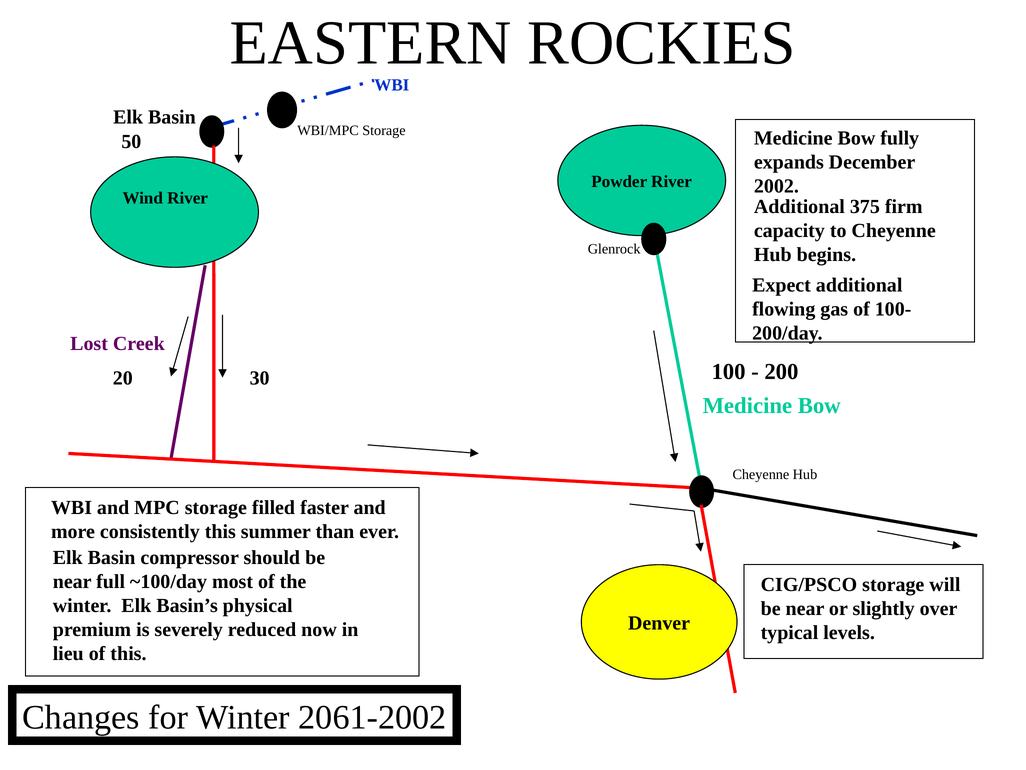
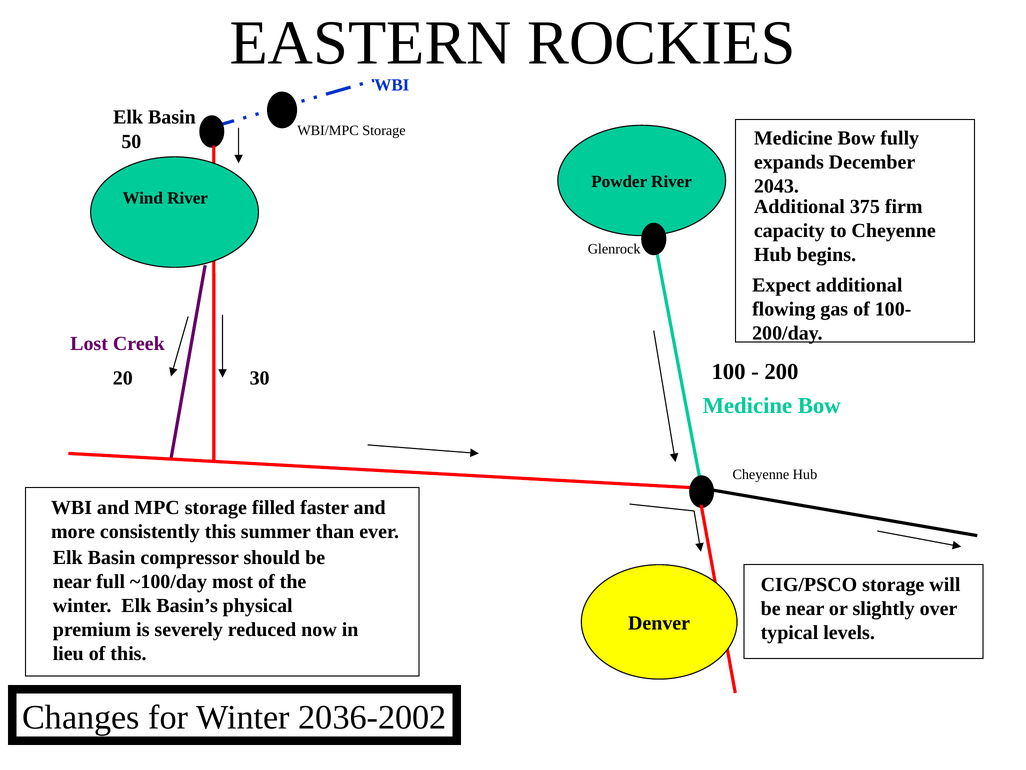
2002: 2002 -> 2043
2061-2002: 2061-2002 -> 2036-2002
